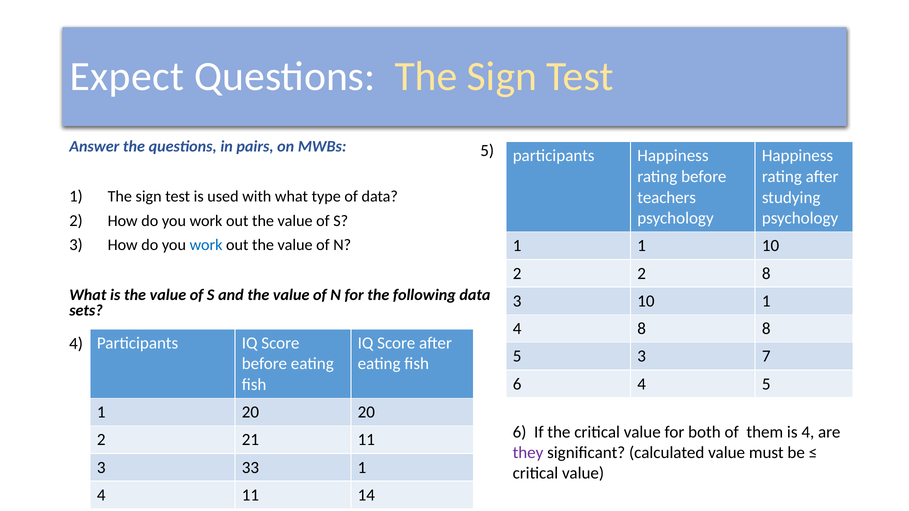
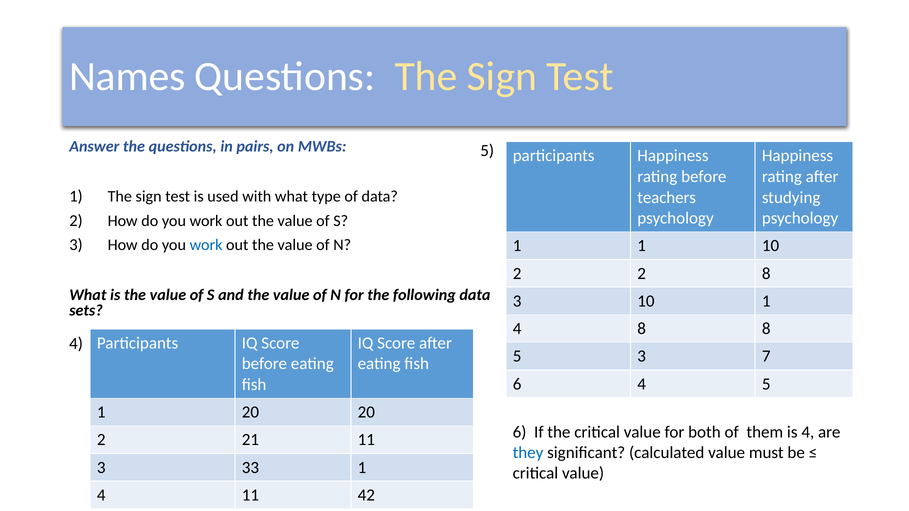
Expect: Expect -> Names
they colour: purple -> blue
14: 14 -> 42
